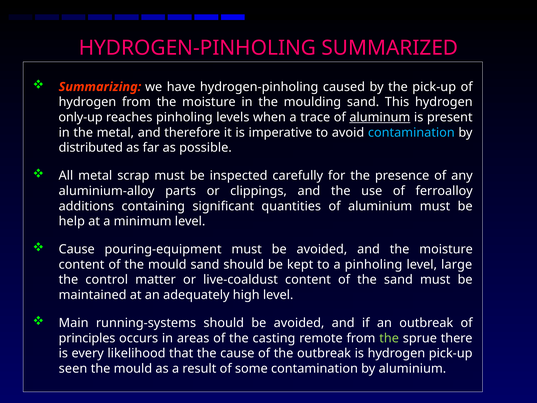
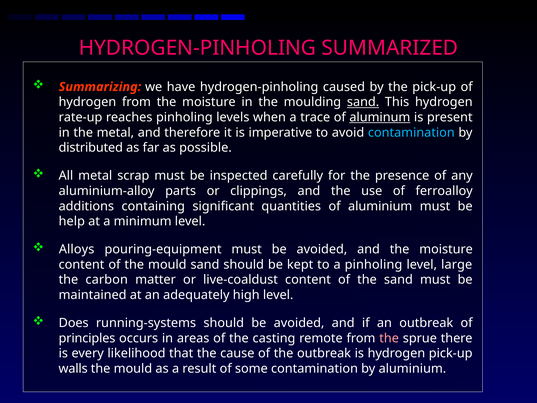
sand at (363, 102) underline: none -> present
only-up: only-up -> rate-up
Cause at (77, 249): Cause -> Alloys
control: control -> carbon
Main: Main -> Does
the at (389, 338) colour: light green -> pink
seen: seen -> walls
